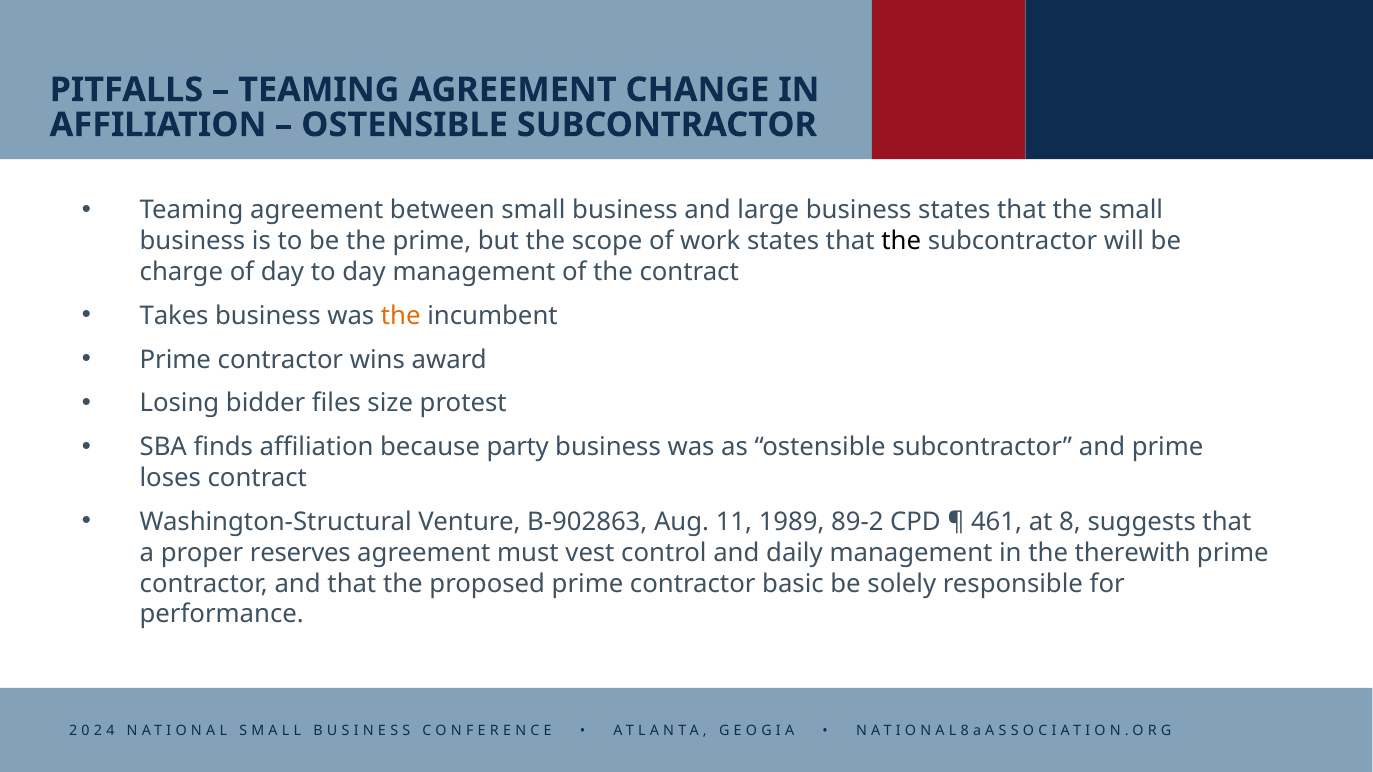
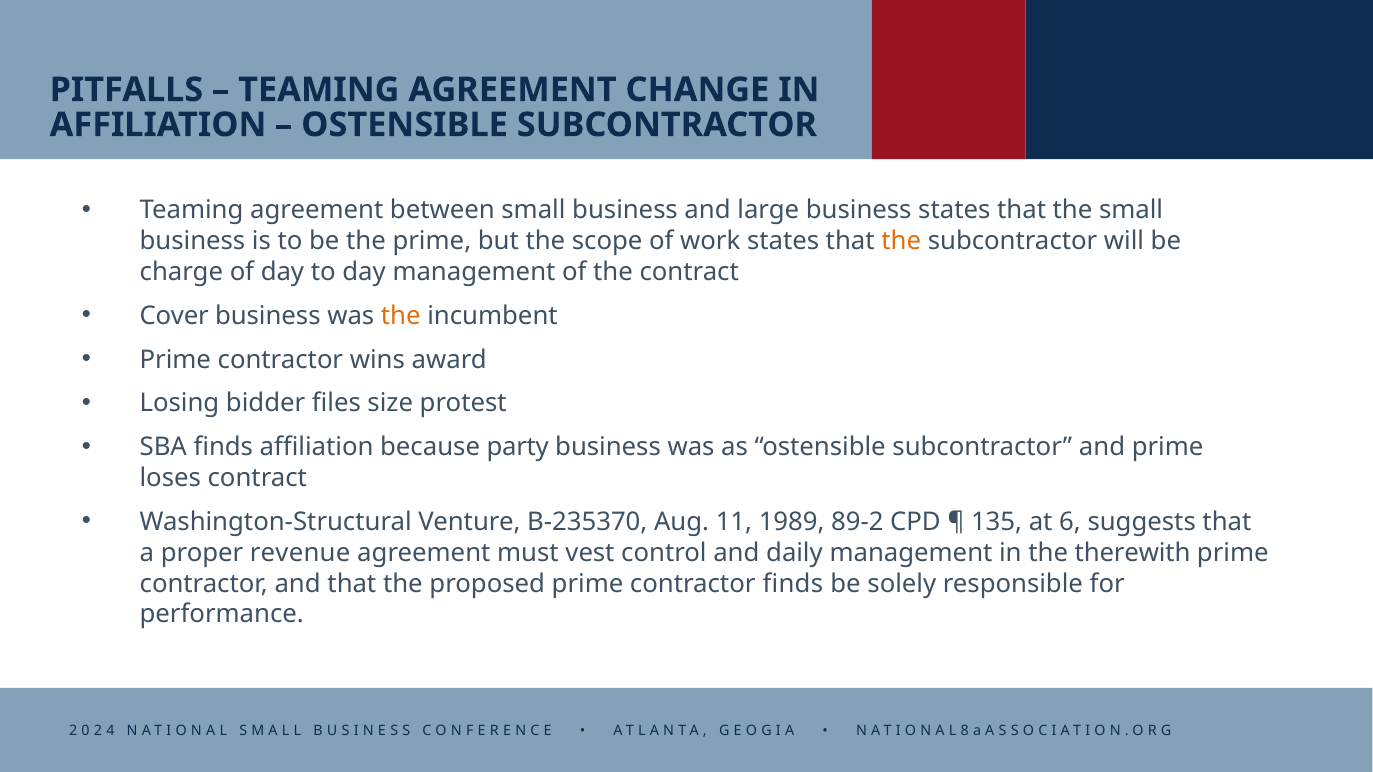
the at (901, 241) colour: black -> orange
Takes: Takes -> Cover
B-902863: B-902863 -> B-235370
461: 461 -> 135
at 8: 8 -> 6
reserves: reserves -> revenue
contractor basic: basic -> finds
